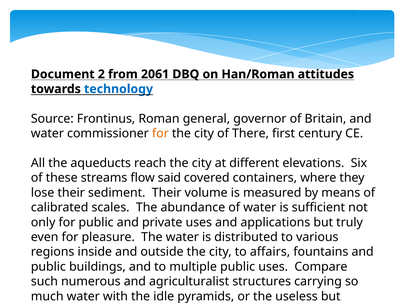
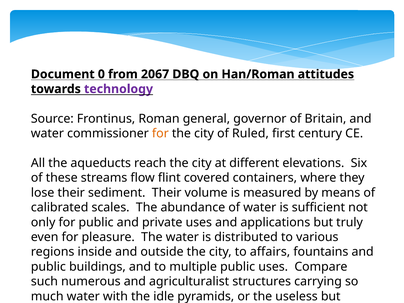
2: 2 -> 0
2061: 2061 -> 2067
technology colour: blue -> purple
There: There -> Ruled
said: said -> flint
